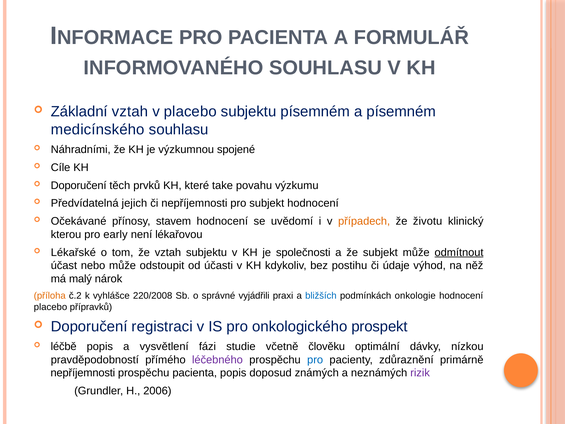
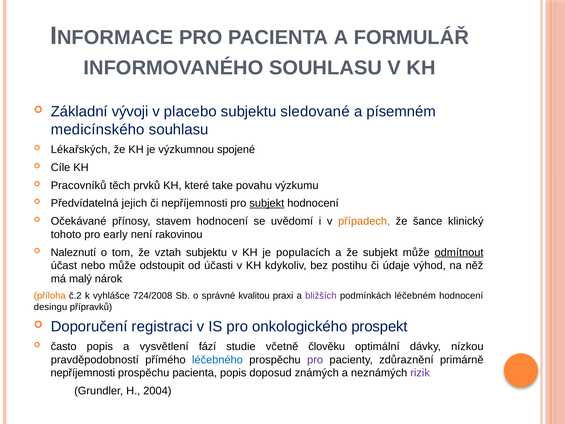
Základní vztah: vztah -> vývoji
subjektu písemném: písemném -> sledované
Náhradními: Náhradními -> Lékařských
Doporučení at (79, 185): Doporučení -> Pracovníků
subjekt at (267, 203) underline: none -> present
životu: životu -> šance
kterou: kterou -> tohoto
lékařovou: lékařovou -> rakovinou
Lékařské: Lékařské -> Naleznutí
společnosti: společnosti -> populacích
220/2008: 220/2008 -> 724/2008
vyjádřili: vyjádřili -> kvalitou
bližších colour: blue -> purple
onkologie: onkologie -> léčebném
placebo at (50, 307): placebo -> desingu
léčbě: léčbě -> často
fázi: fázi -> fází
léčebného colour: purple -> blue
pro at (315, 360) colour: blue -> purple
2006: 2006 -> 2004
